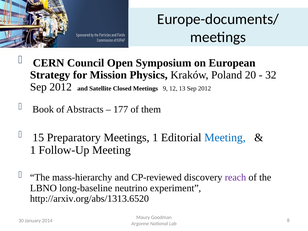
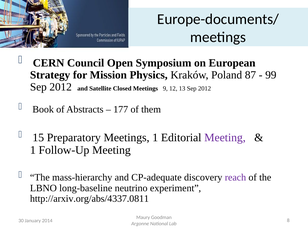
20: 20 -> 87
32: 32 -> 99
Meeting at (225, 138) colour: blue -> purple
CP-reviewed: CP-reviewed -> CP-adequate
http://arxiv.org/abs/1313.6520: http://arxiv.org/abs/1313.6520 -> http://arxiv.org/abs/4337.0811
